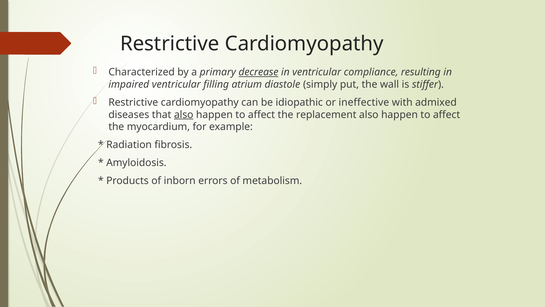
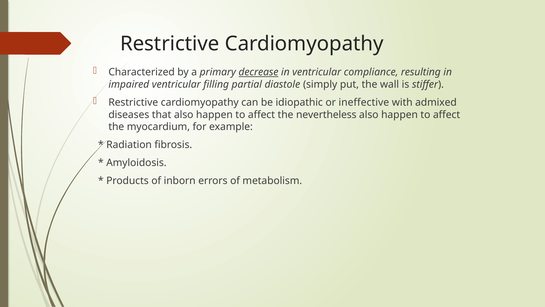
atrium: atrium -> partial
also at (184, 115) underline: present -> none
replacement: replacement -> nevertheless
